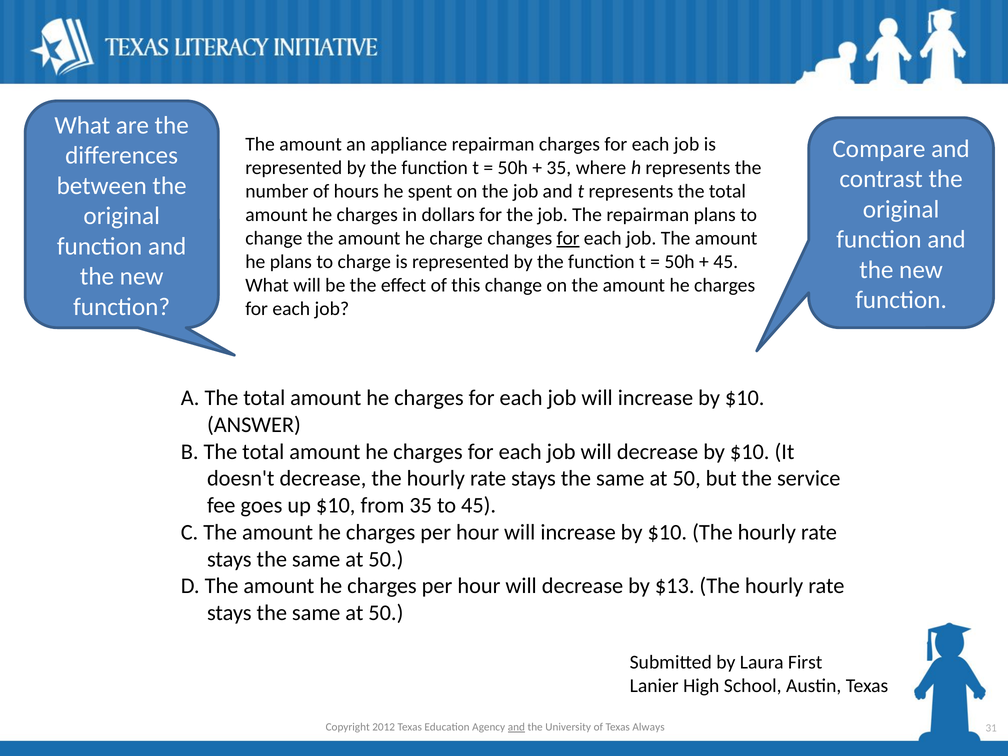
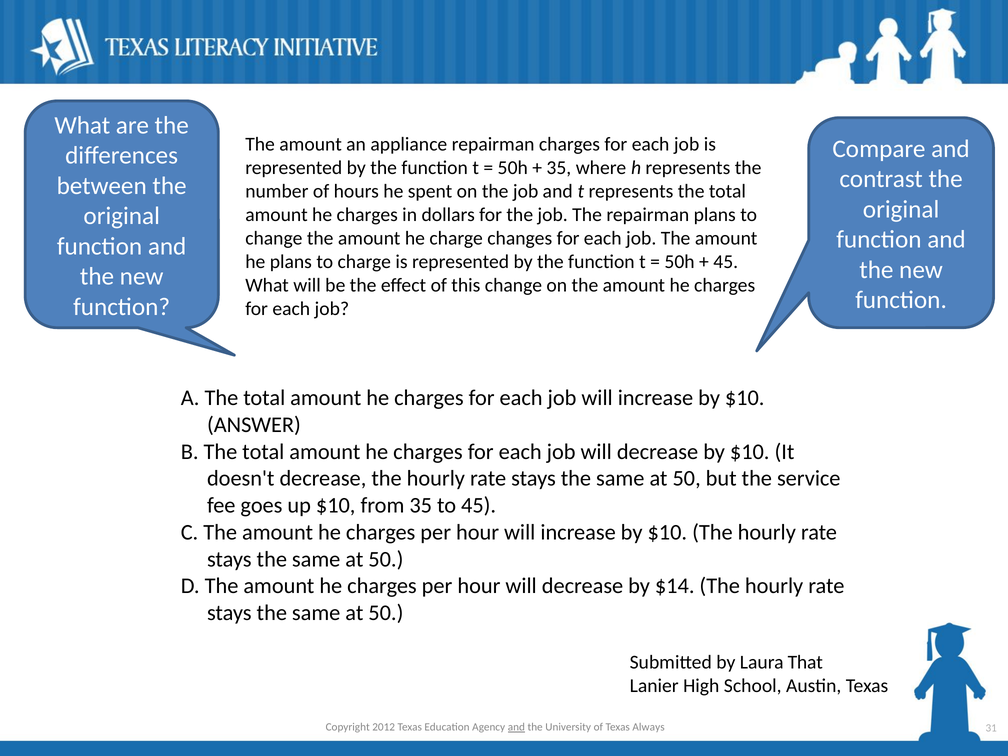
for at (568, 238) underline: present -> none
$13: $13 -> $14
First: First -> That
